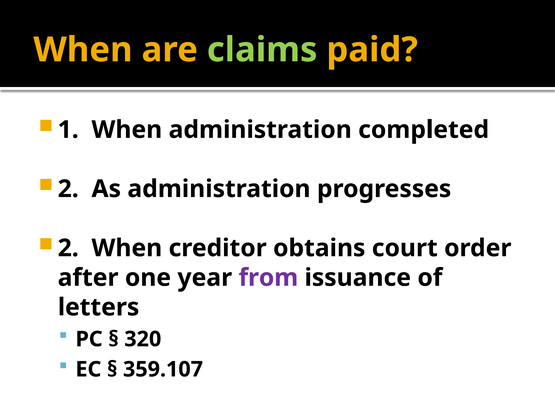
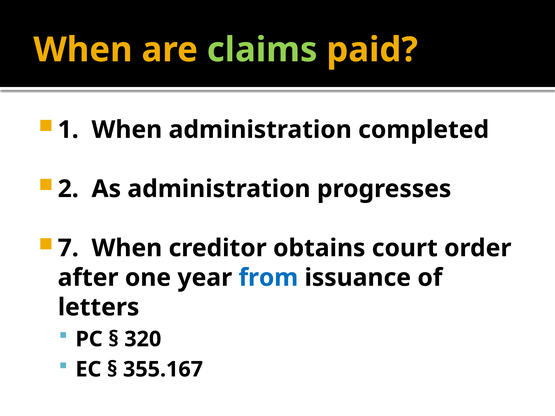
2 at (68, 248): 2 -> 7
from colour: purple -> blue
359.107: 359.107 -> 355.167
